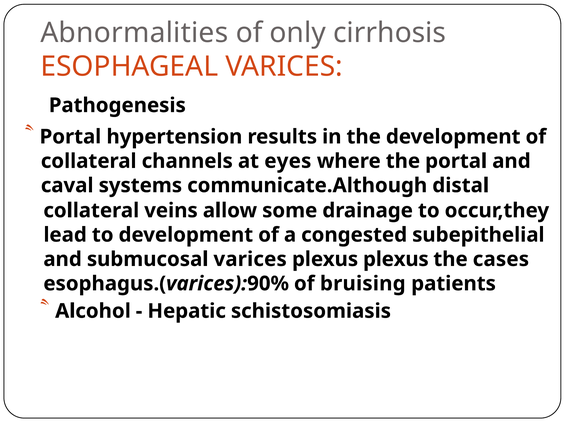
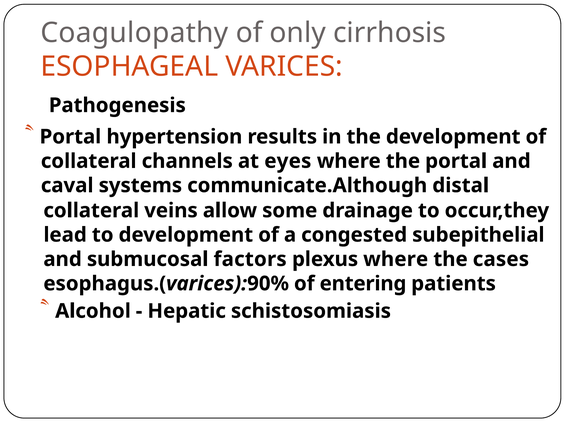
Abnormalities: Abnormalities -> Coagulopathy
submucosal varices: varices -> factors
plexus plexus: plexus -> where
bruising: bruising -> entering
